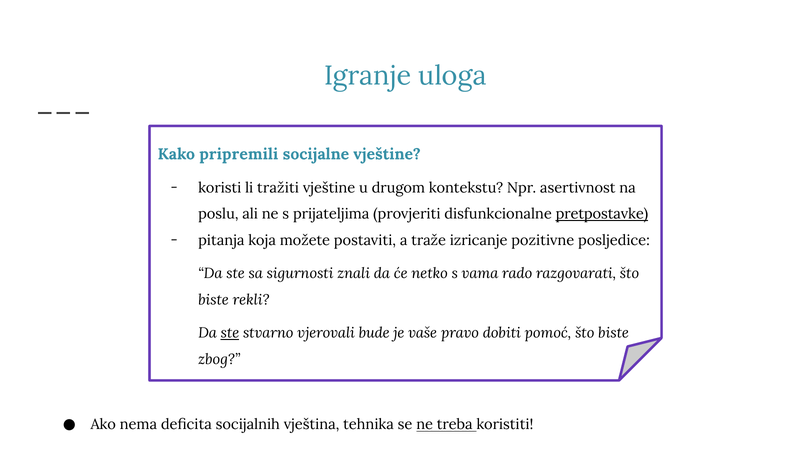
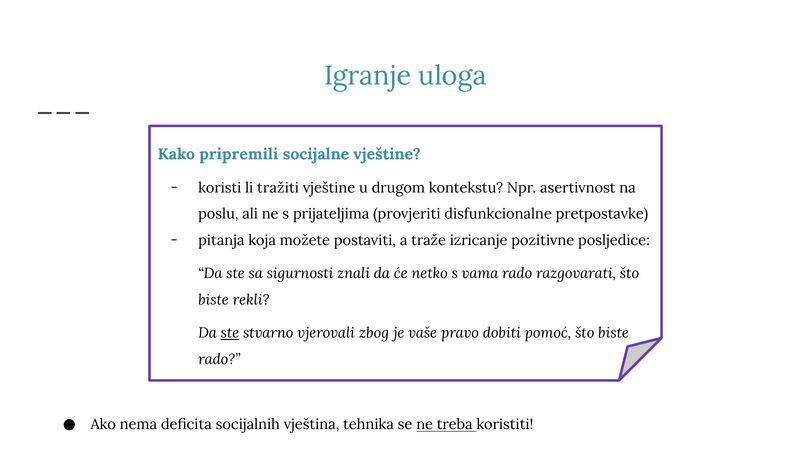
pretpostavke underline: present -> none
bude: bude -> zbog
zbog at (219, 360): zbog -> rado
